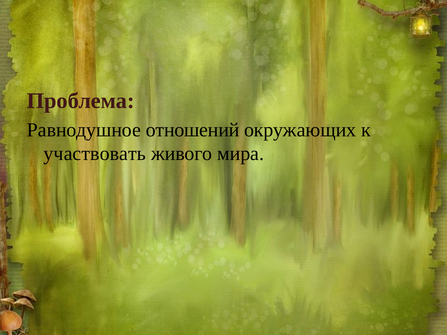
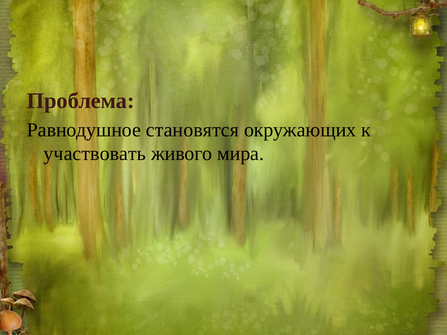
отношений: отношений -> становятся
